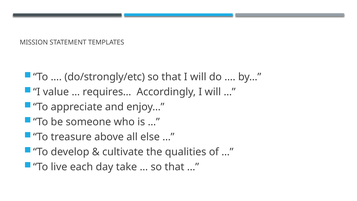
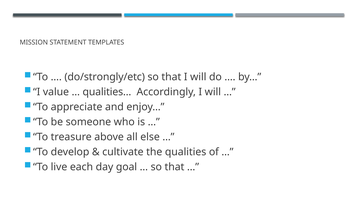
requires…: requires… -> qualities…
take: take -> goal
